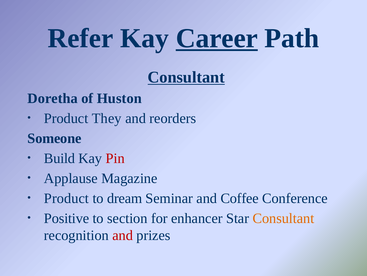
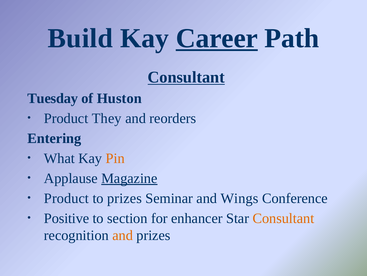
Refer: Refer -> Build
Doretha: Doretha -> Tuesday
Someone: Someone -> Entering
Build: Build -> What
Pin colour: red -> orange
Magazine underline: none -> present
to dream: dream -> prizes
Coffee: Coffee -> Wings
and at (123, 235) colour: red -> orange
